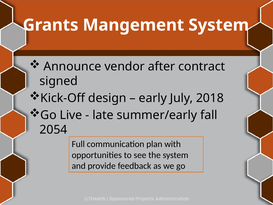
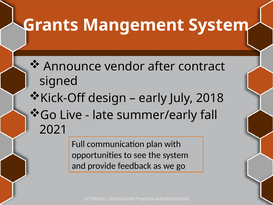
2054: 2054 -> 2021
